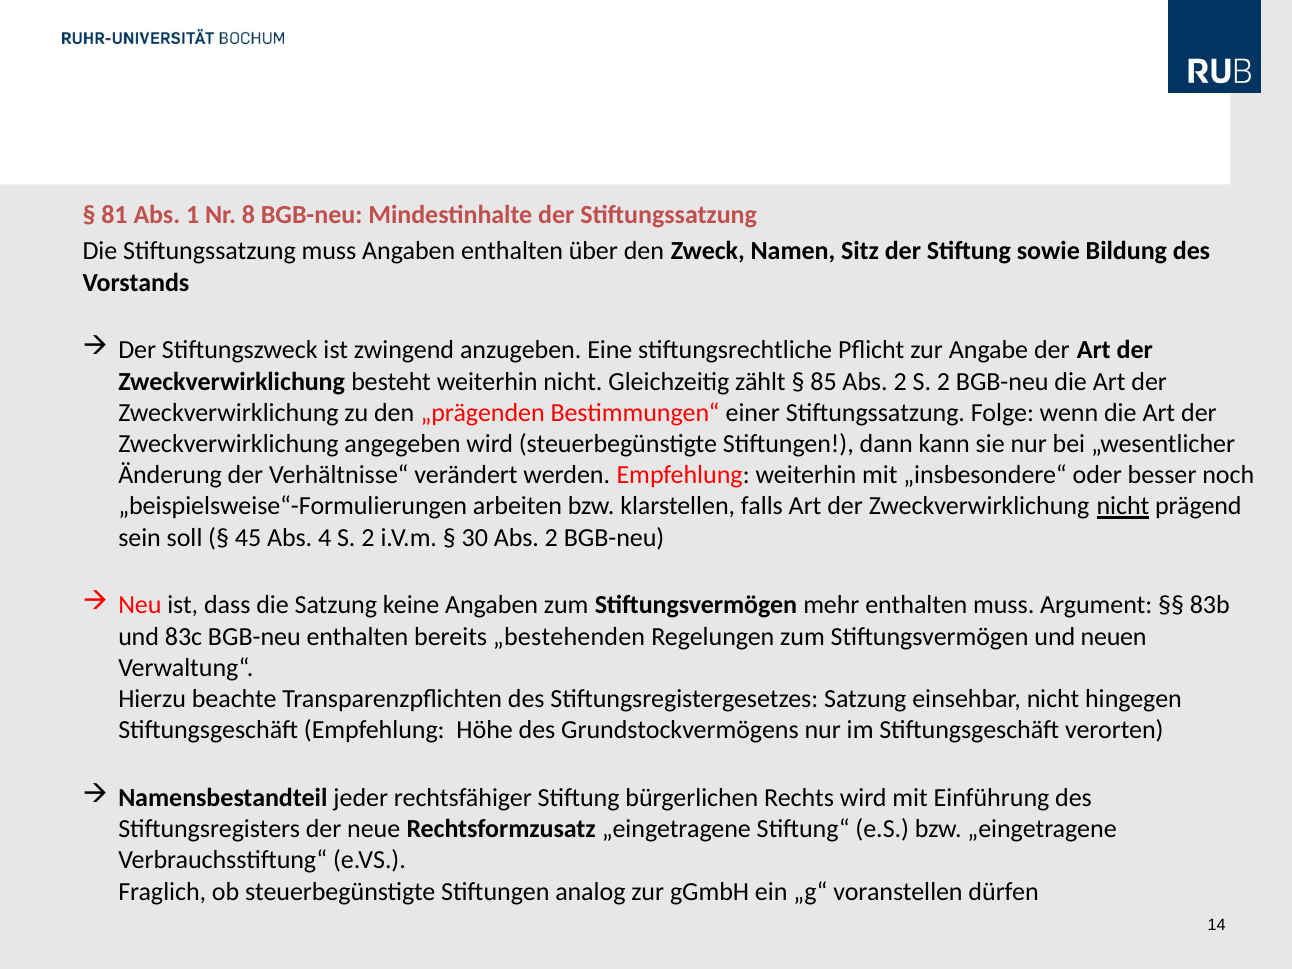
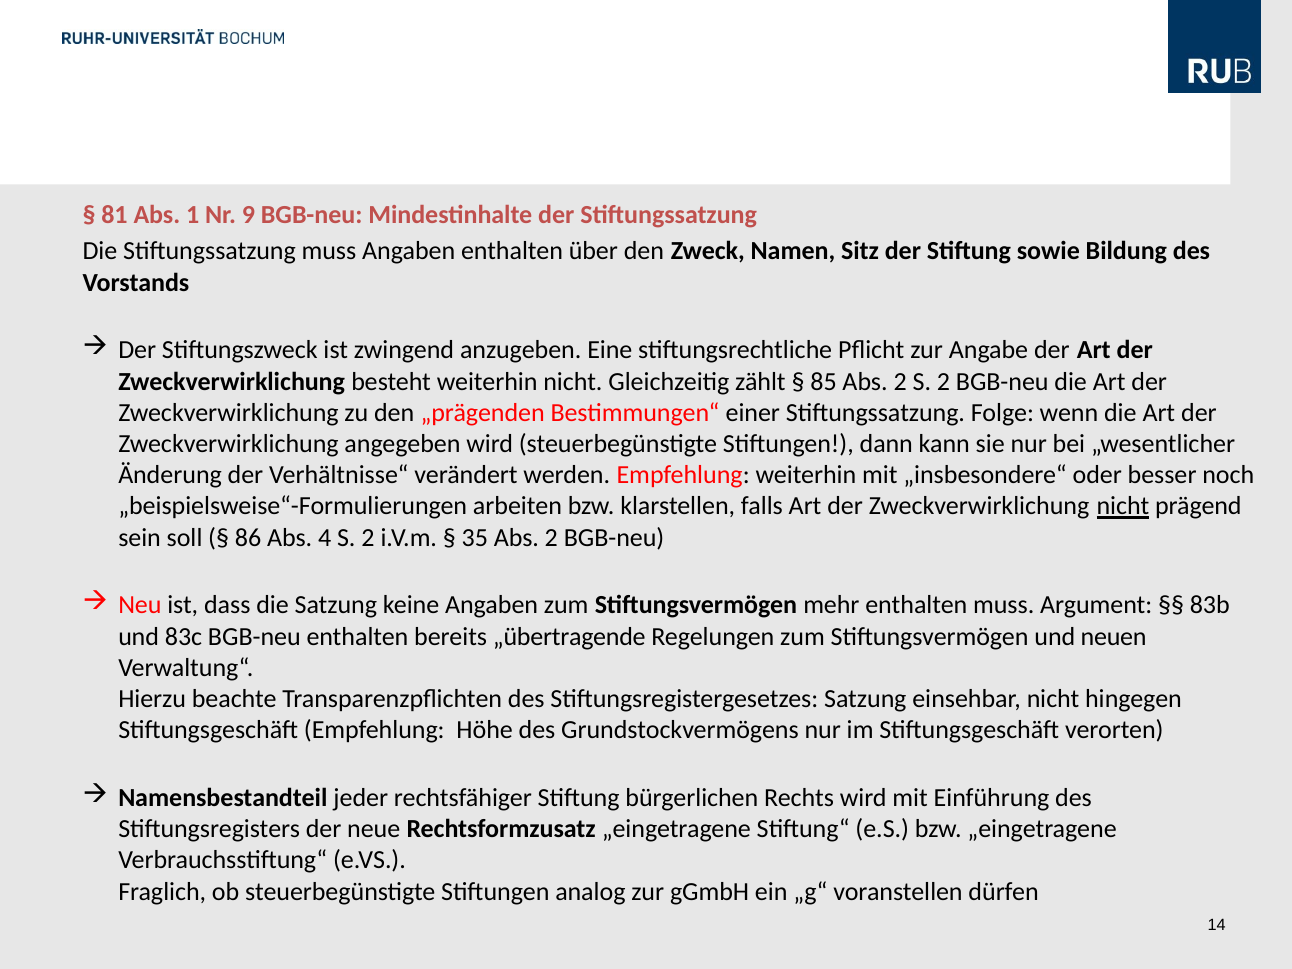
8: 8 -> 9
45: 45 -> 86
30: 30 -> 35
„bestehenden: „bestehenden -> „übertragende
